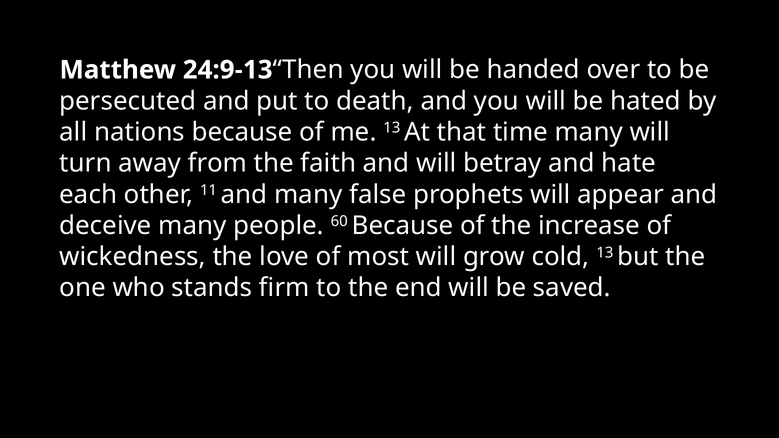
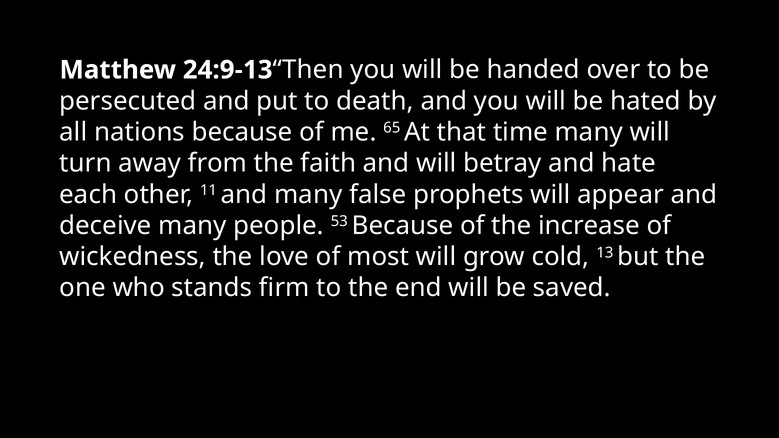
me 13: 13 -> 65
60: 60 -> 53
